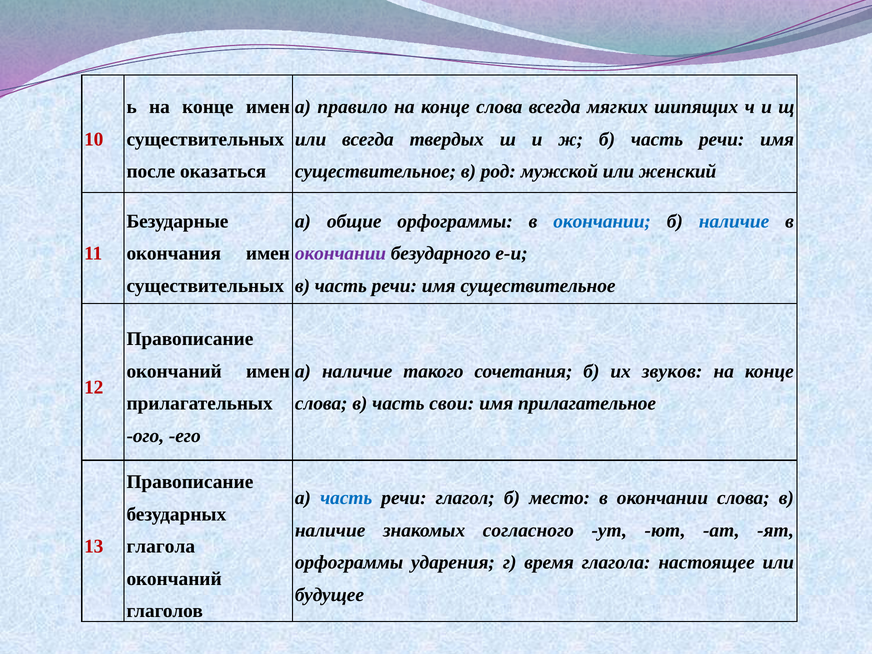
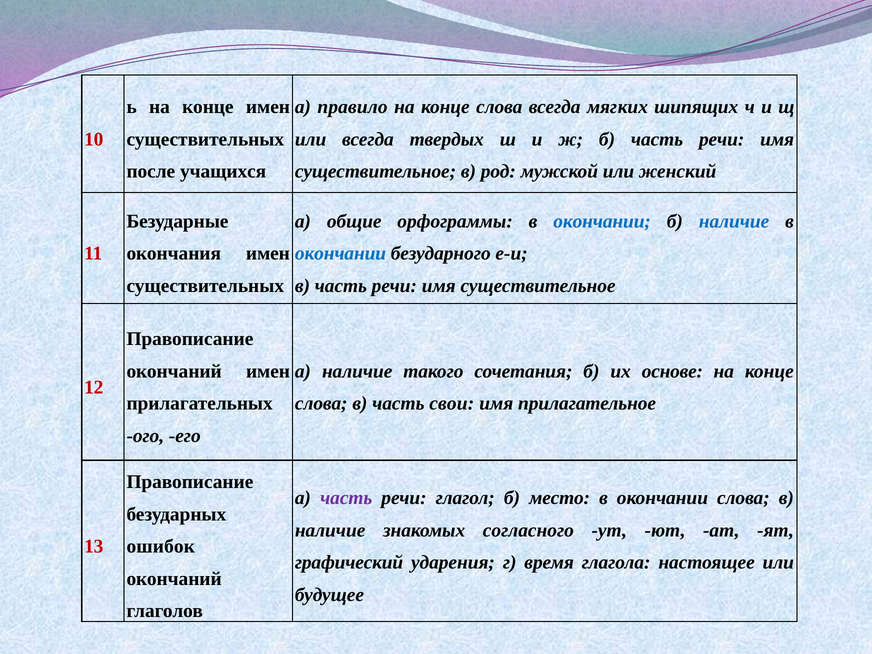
оказаться: оказаться -> учащихся
окончании at (341, 253) colour: purple -> blue
звуков: звуков -> основе
часть at (346, 498) colour: blue -> purple
глагола at (161, 546): глагола -> ошибок
орфограммы at (349, 563): орфограммы -> графический
